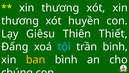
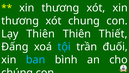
huyền: huyền -> chung
Lạy Giêsu: Giêsu -> Thiên
binh: binh -> đuối
ban colour: yellow -> light blue
